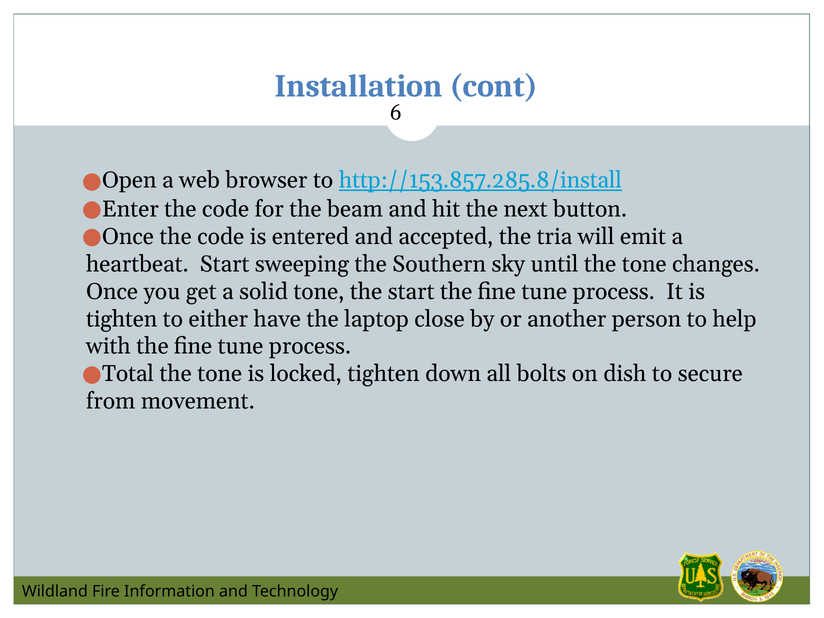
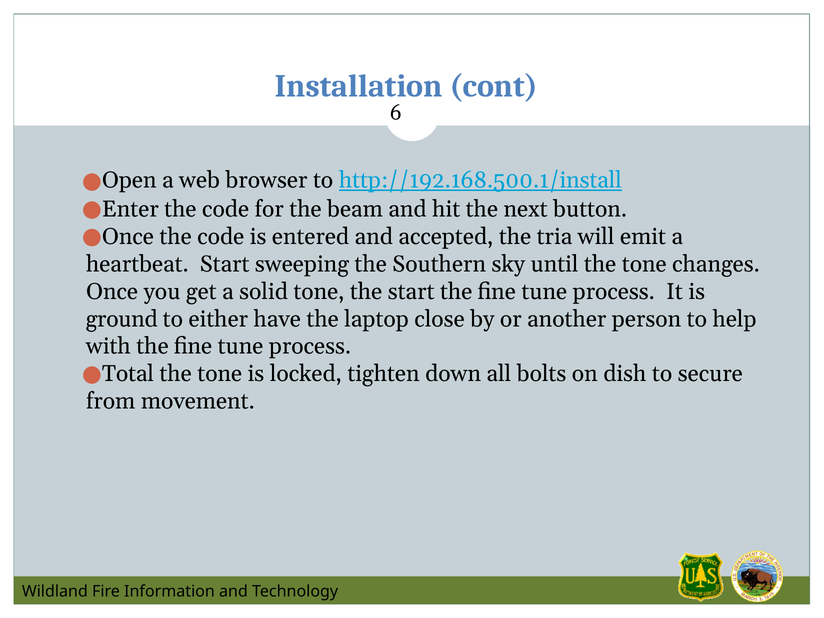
http://153.857.285.8/install: http://153.857.285.8/install -> http://192.168.500.1/install
tighten at (122, 319): tighten -> ground
